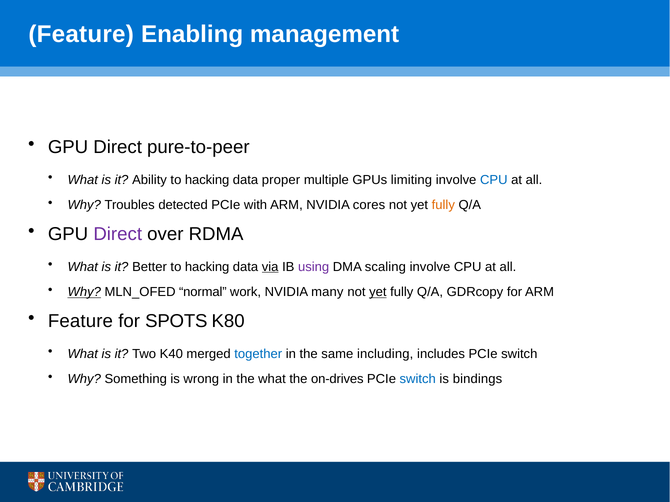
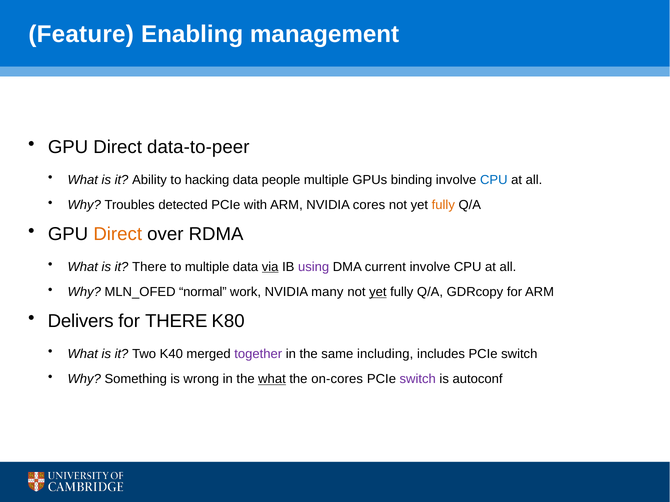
pure-to-peer: pure-to-peer -> data-to-peer
proper: proper -> people
limiting: limiting -> binding
Direct at (118, 234) colour: purple -> orange
it Better: Better -> There
hacking at (207, 267): hacking -> multiple
scaling: scaling -> current
Why at (84, 292) underline: present -> none
Feature at (80, 322): Feature -> Delivers
for SPOTS: SPOTS -> THERE
together colour: blue -> purple
what at (272, 380) underline: none -> present
on-drives: on-drives -> on-cores
switch at (418, 380) colour: blue -> purple
bindings: bindings -> autoconf
